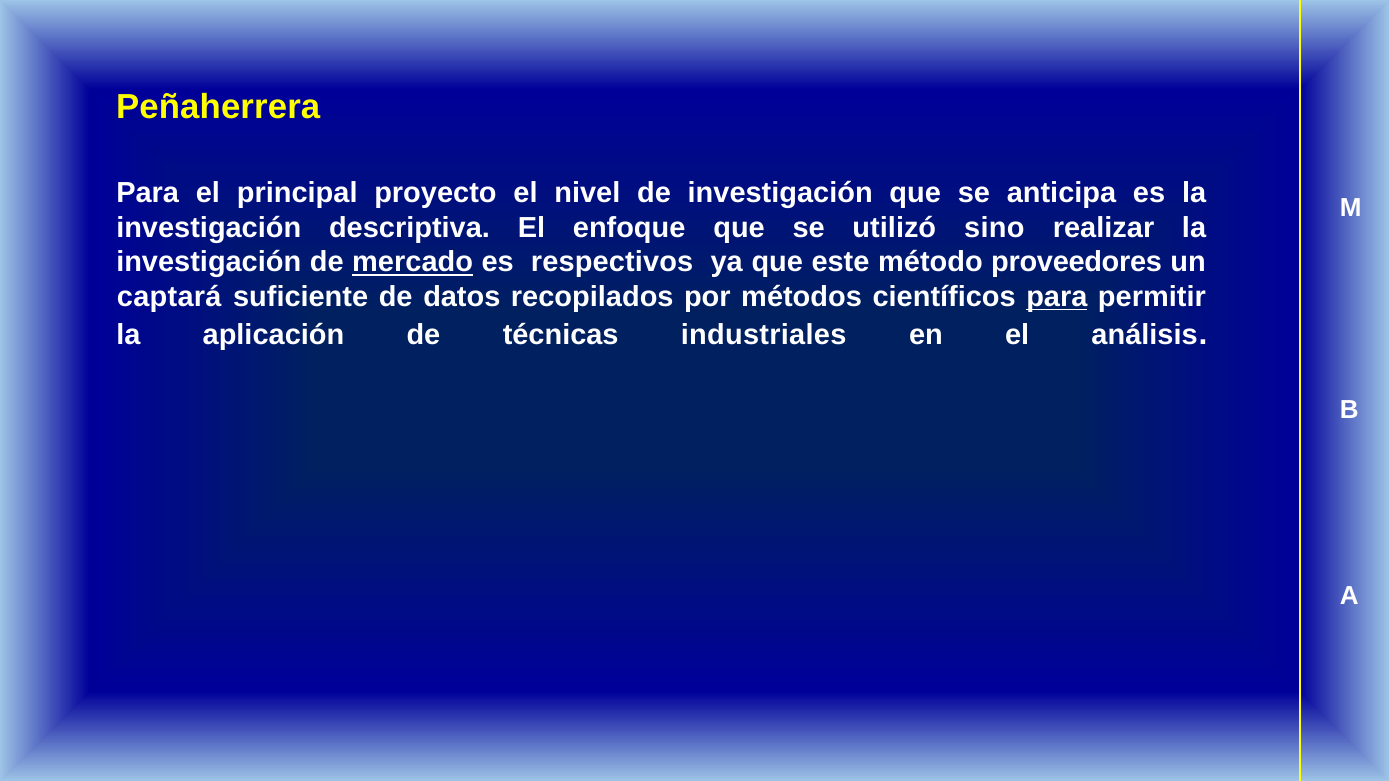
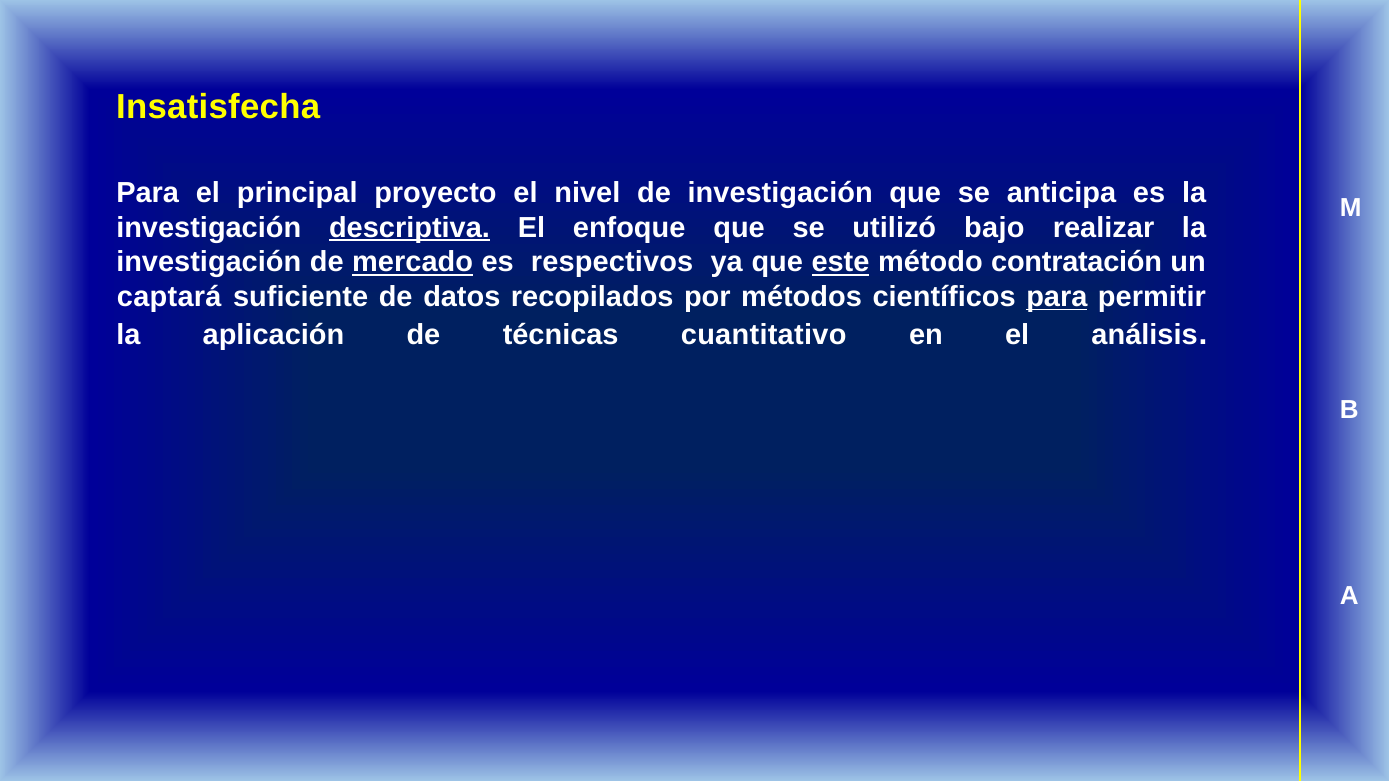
Peñaherrera: Peñaherrera -> Insatisfecha
descriptiva underline: none -> present
sino: sino -> bajo
este underline: none -> present
proveedores: proveedores -> contratación
industriales: industriales -> cuantitativo
